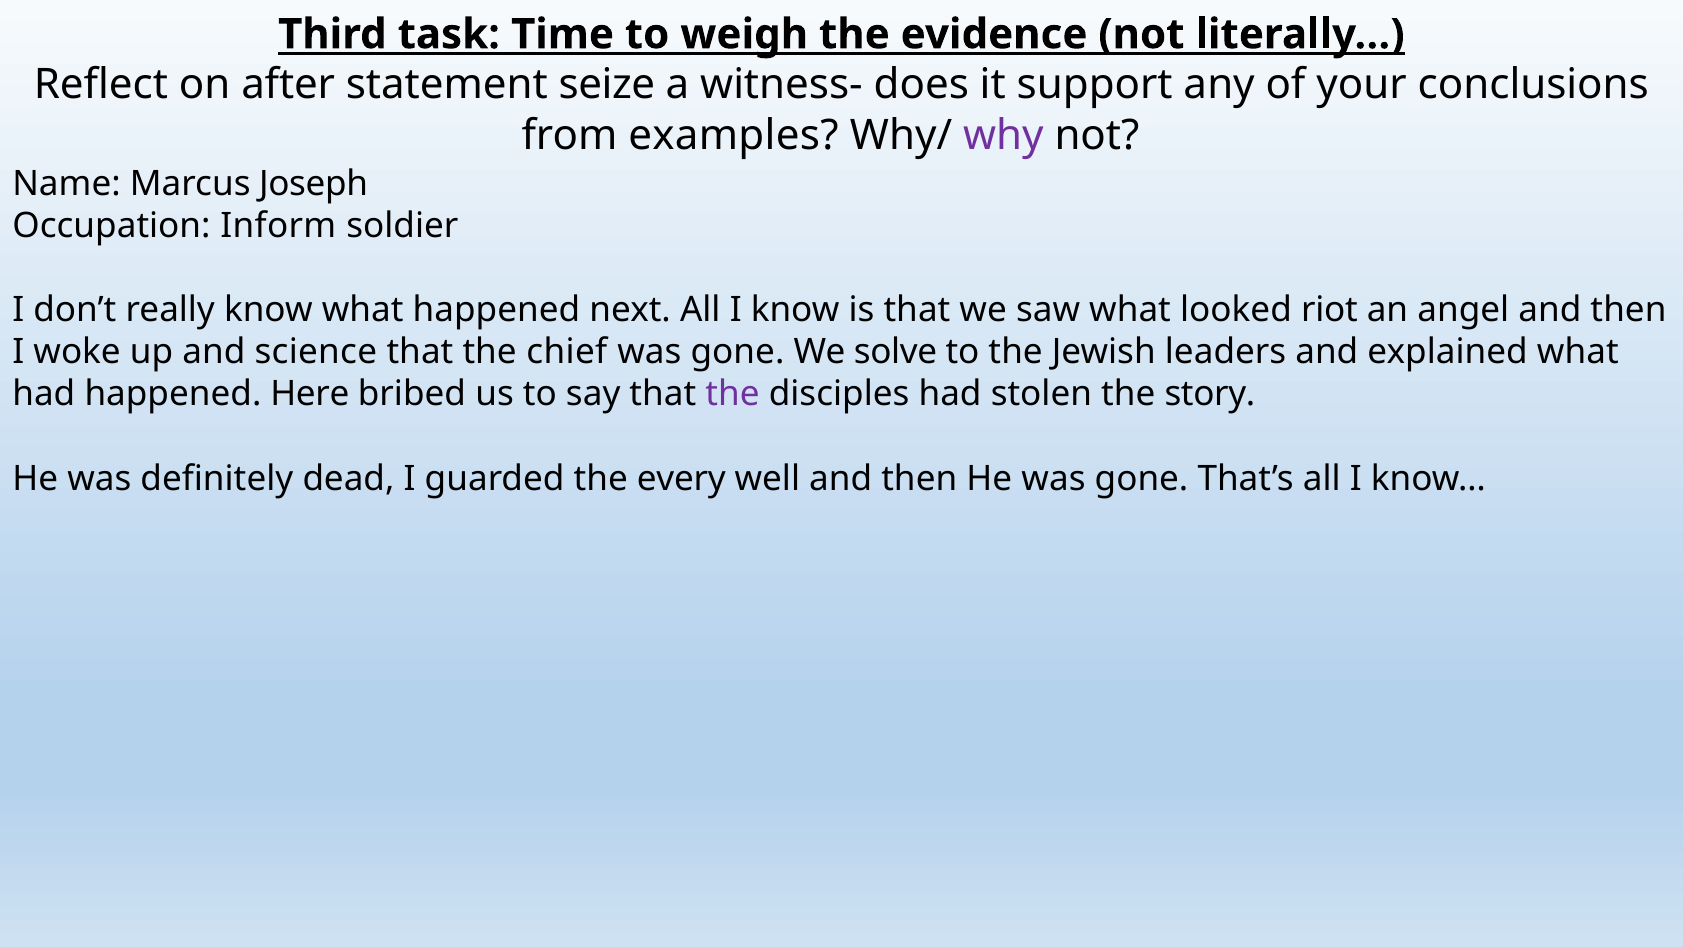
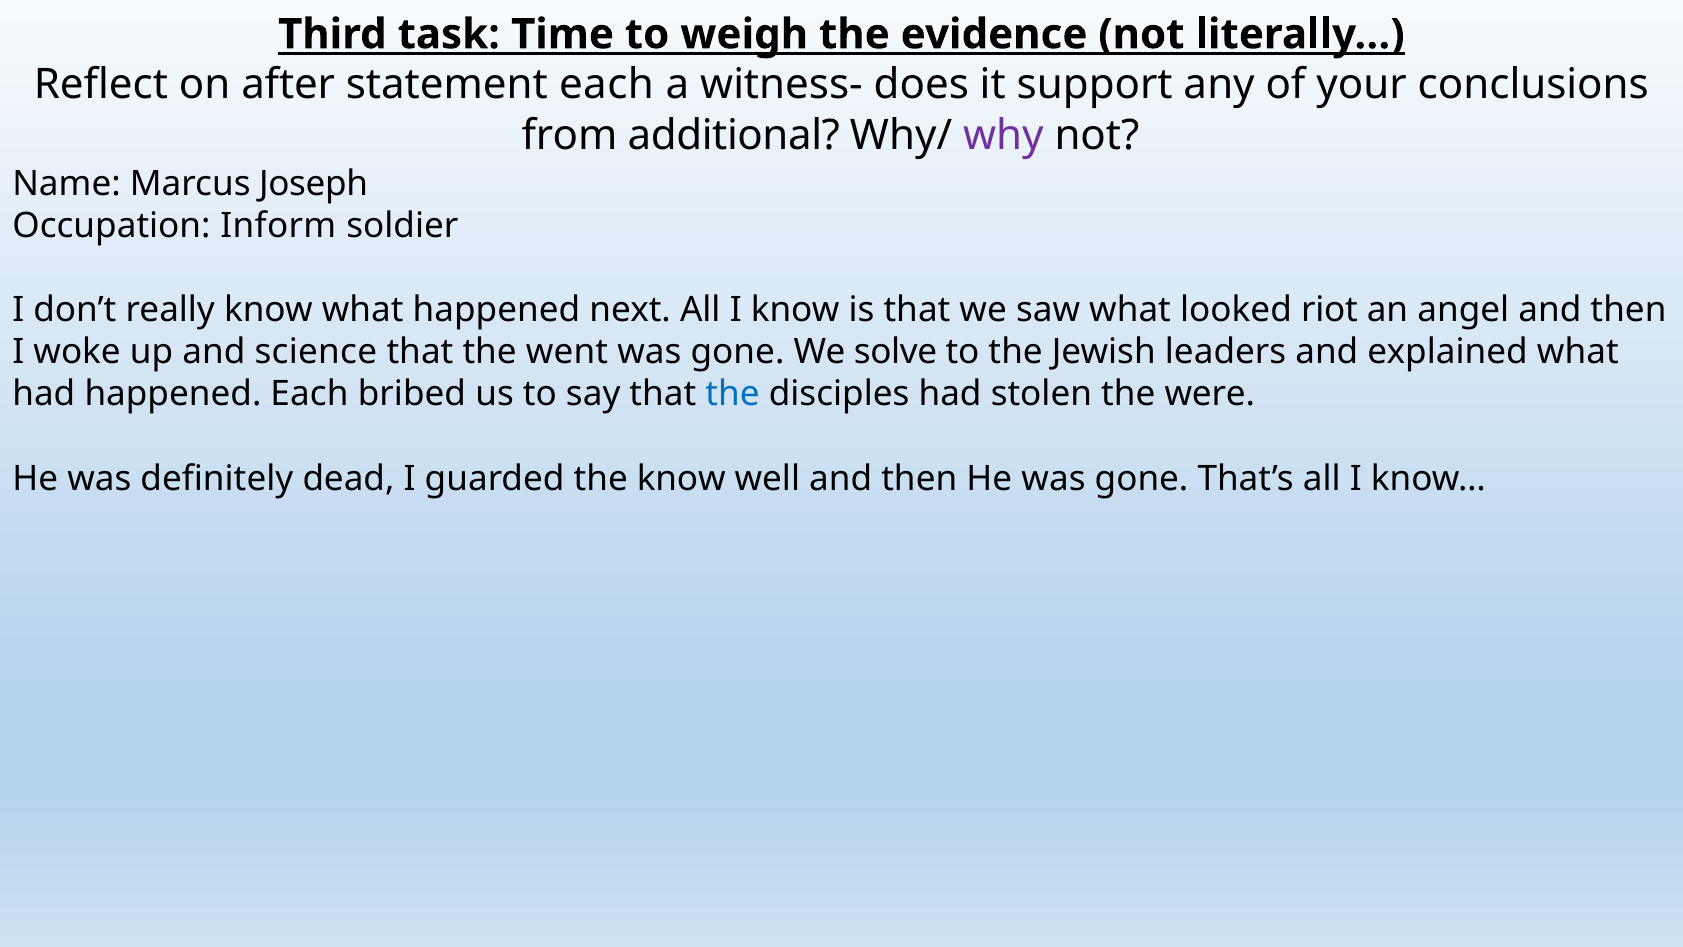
statement seize: seize -> each
examples: examples -> additional
chief: chief -> went
happened Here: Here -> Each
the at (733, 394) colour: purple -> blue
story: story -> were
the every: every -> know
